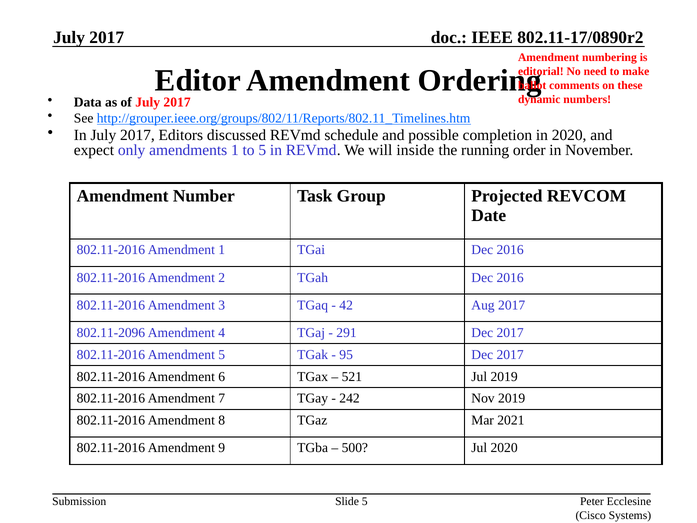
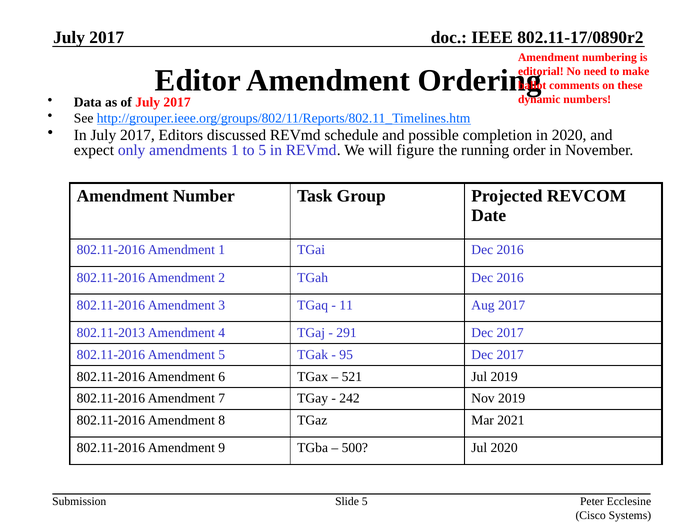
inside: inside -> figure
42: 42 -> 11
802.11-2096: 802.11-2096 -> 802.11-2013
